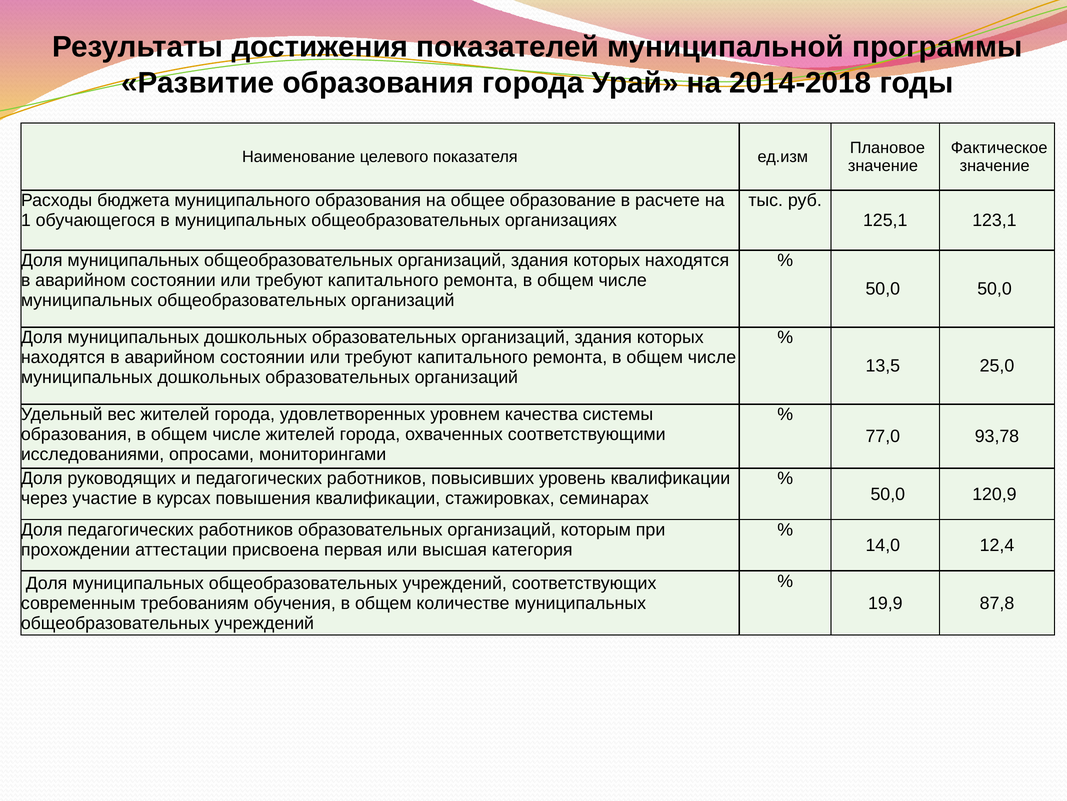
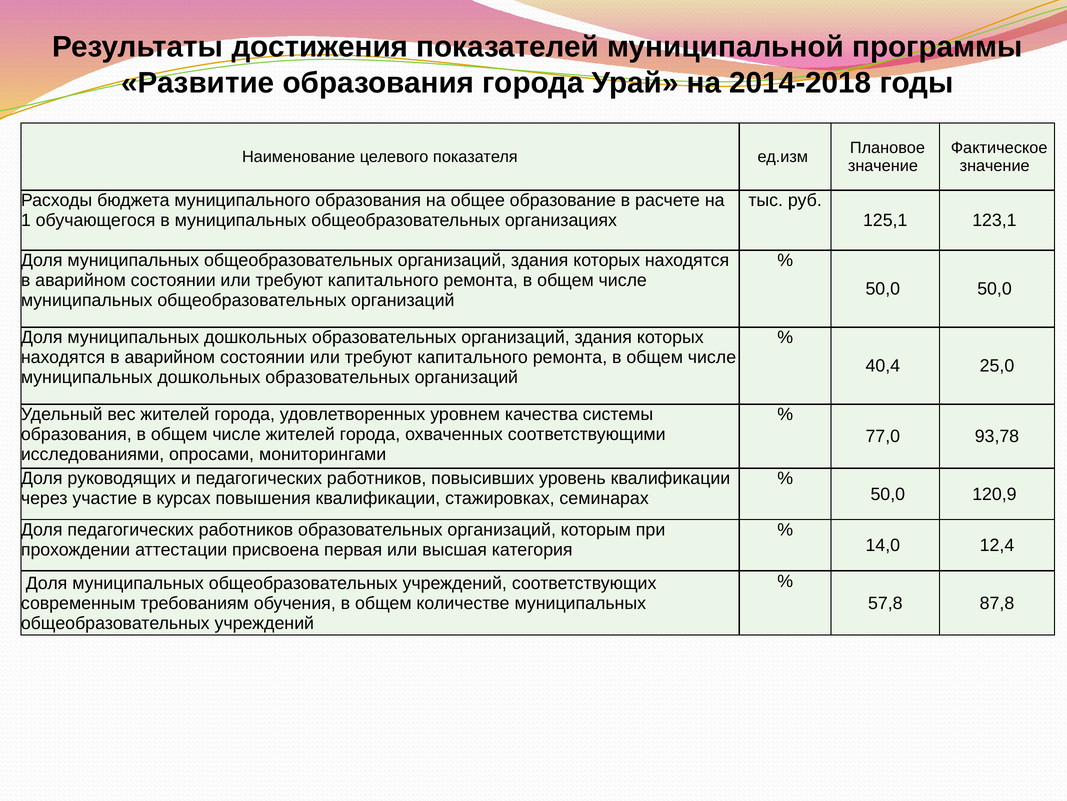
13,5: 13,5 -> 40,4
19,9: 19,9 -> 57,8
